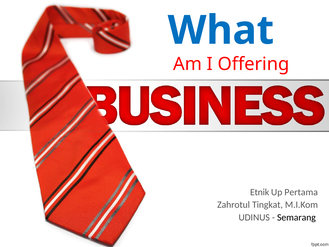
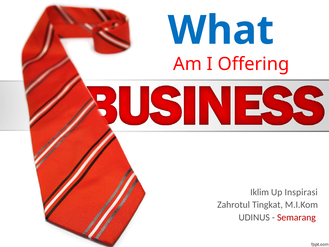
Etnik: Etnik -> Iklim
Pertama: Pertama -> Inspirasi
Semarang colour: black -> red
